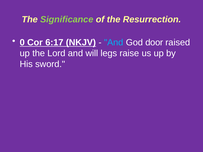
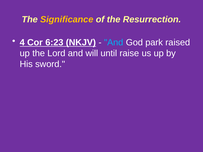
Significance colour: light green -> yellow
0: 0 -> 4
6:17: 6:17 -> 6:23
door: door -> park
legs: legs -> until
